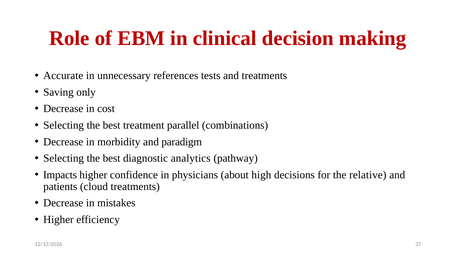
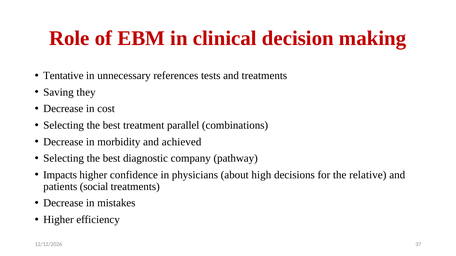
Accurate: Accurate -> Tentative
only: only -> they
paradigm: paradigm -> achieved
analytics: analytics -> company
cloud: cloud -> social
